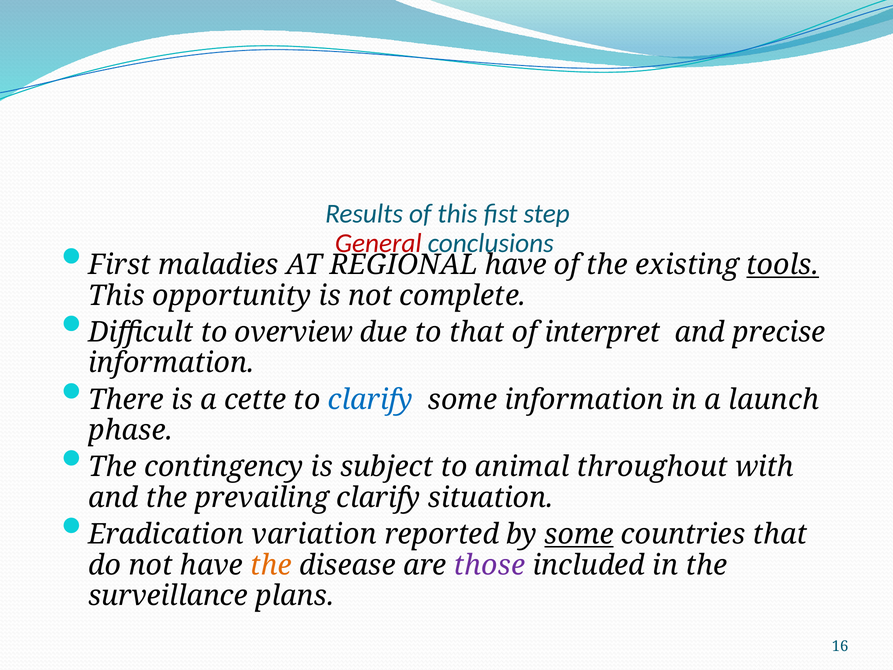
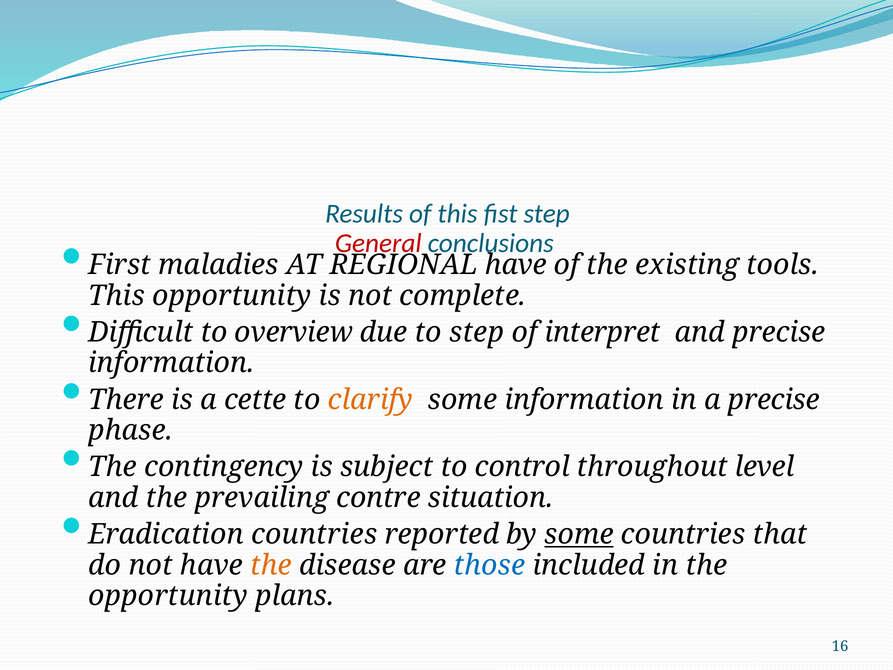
tools underline: present -> none
to that: that -> step
clarify at (370, 399) colour: blue -> orange
a launch: launch -> precise
animal: animal -> control
with: with -> level
prevailing clarify: clarify -> contre
Eradication variation: variation -> countries
those colour: purple -> blue
surveillance at (168, 596): surveillance -> opportunity
